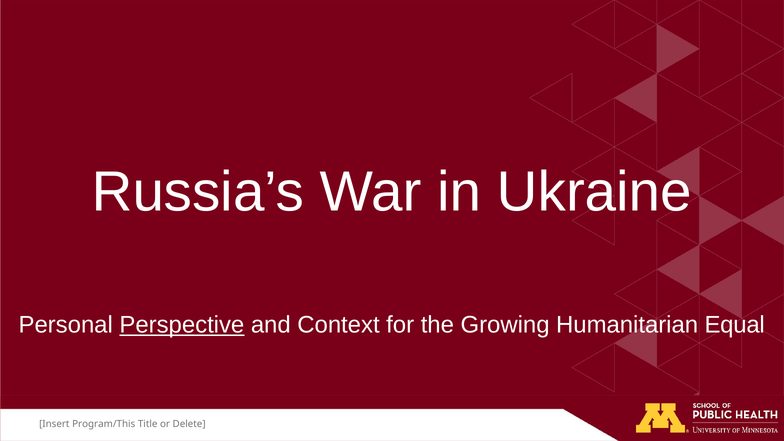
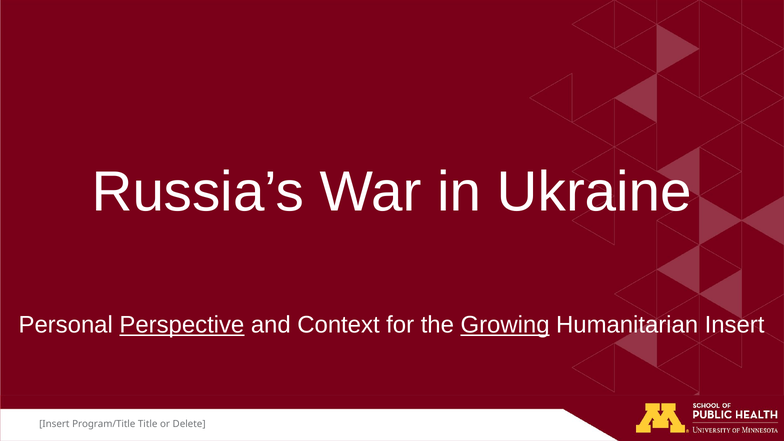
Growing underline: none -> present
Humanitarian Equal: Equal -> Insert
Program/This: Program/This -> Program/Title
